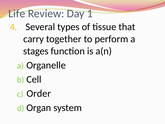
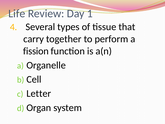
stages: stages -> fission
Order: Order -> Letter
